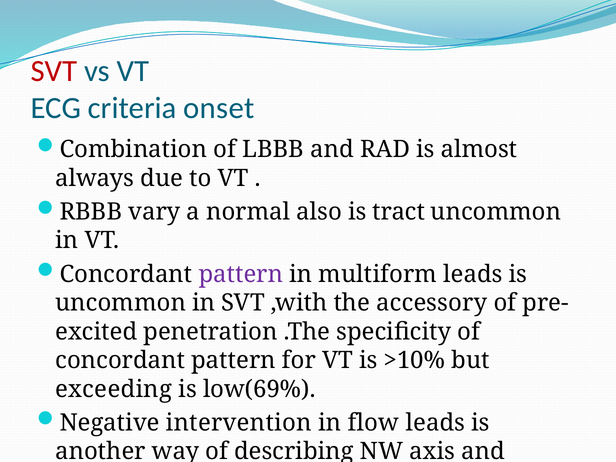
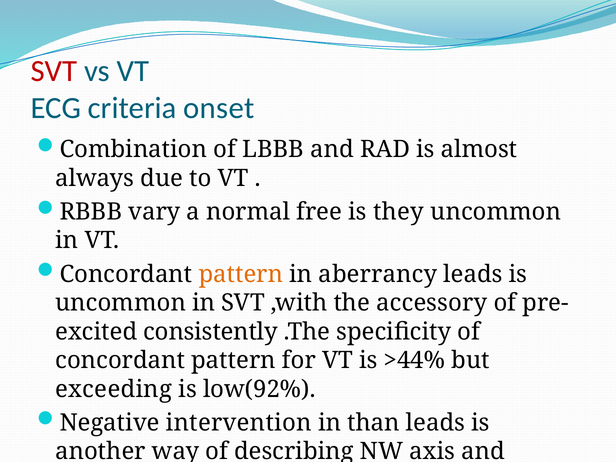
also: also -> free
tract: tract -> they
pattern at (241, 274) colour: purple -> orange
multiform: multiform -> aberrancy
penetration: penetration -> consistently
>10%: >10% -> >44%
low(69%: low(69% -> low(92%
flow: flow -> than
